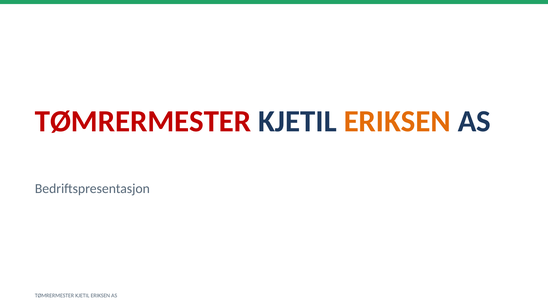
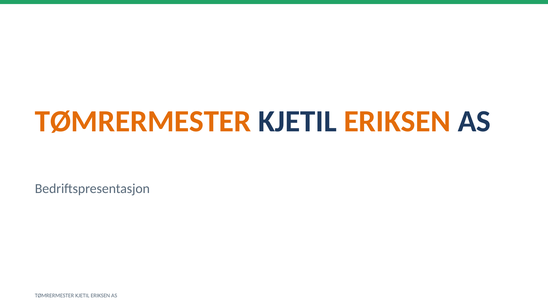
TØMRERMESTER at (143, 122) colour: red -> orange
